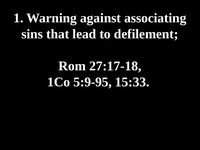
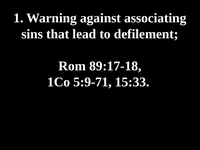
27:17-18: 27:17-18 -> 89:17-18
5:9-95: 5:9-95 -> 5:9-71
